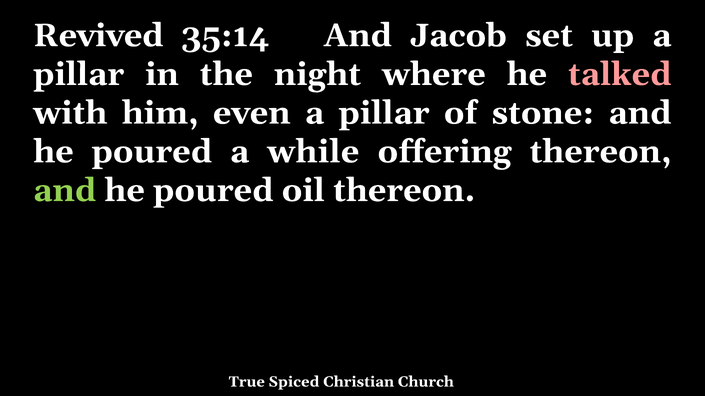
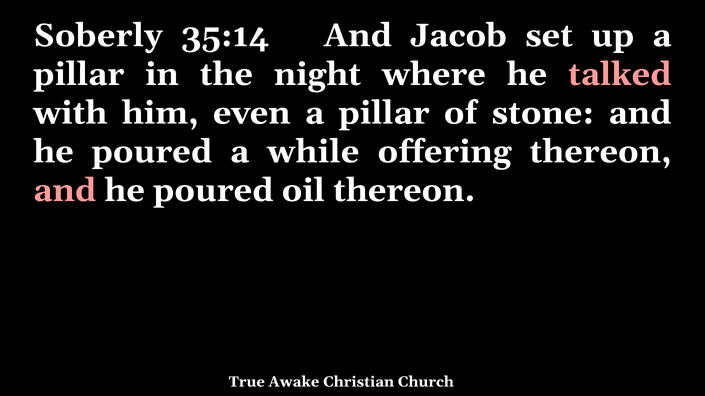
Revived: Revived -> Soberly
and at (65, 191) colour: light green -> pink
Spiced: Spiced -> Awake
